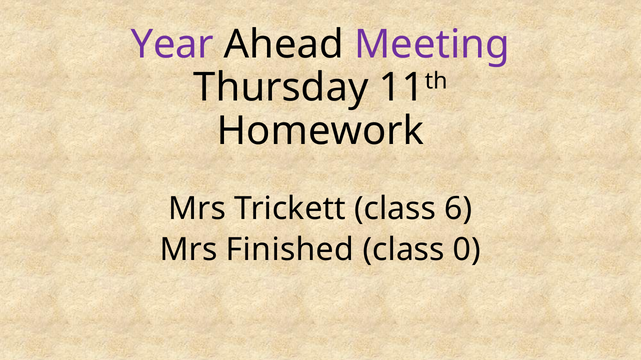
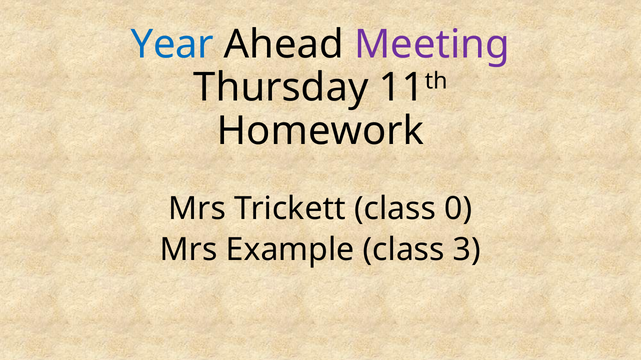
Year colour: purple -> blue
6: 6 -> 0
Finished: Finished -> Example
0: 0 -> 3
